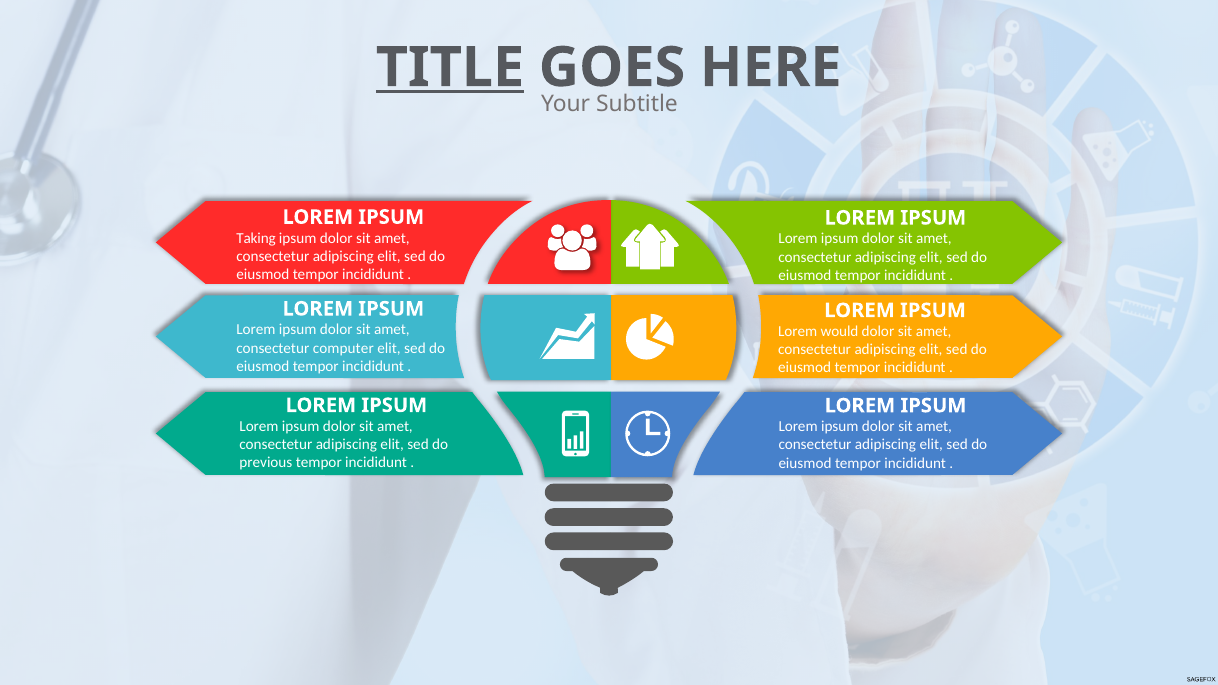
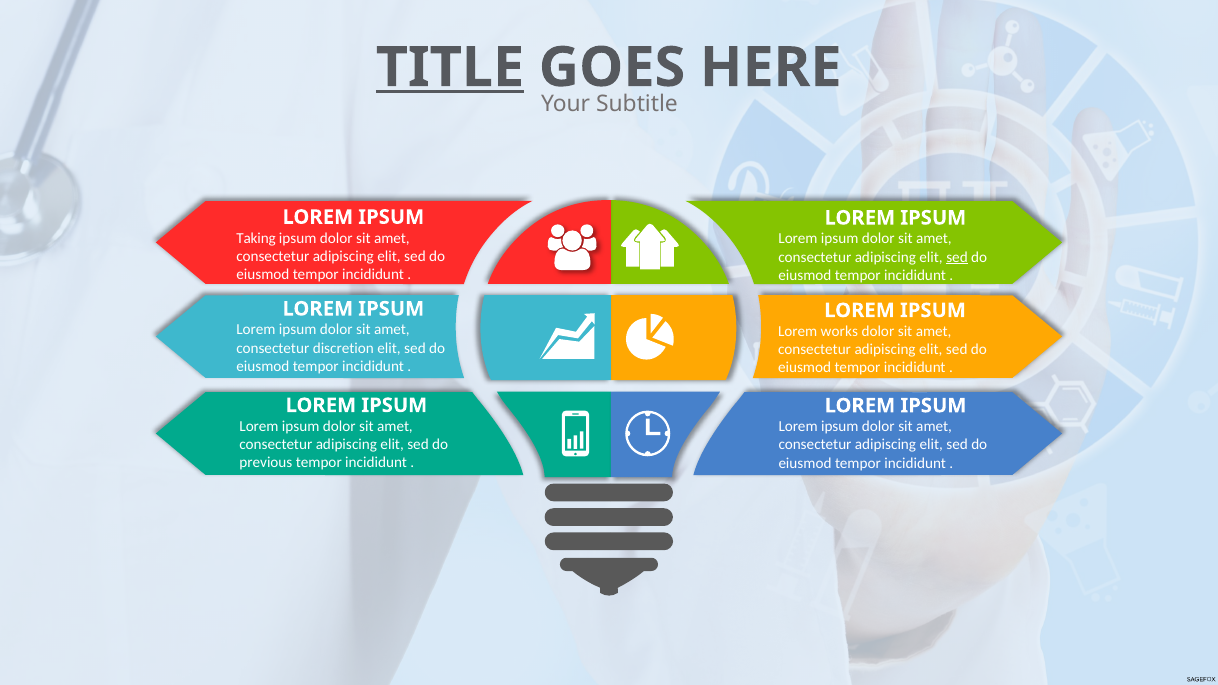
sed at (957, 257) underline: none -> present
would: would -> works
computer: computer -> discretion
